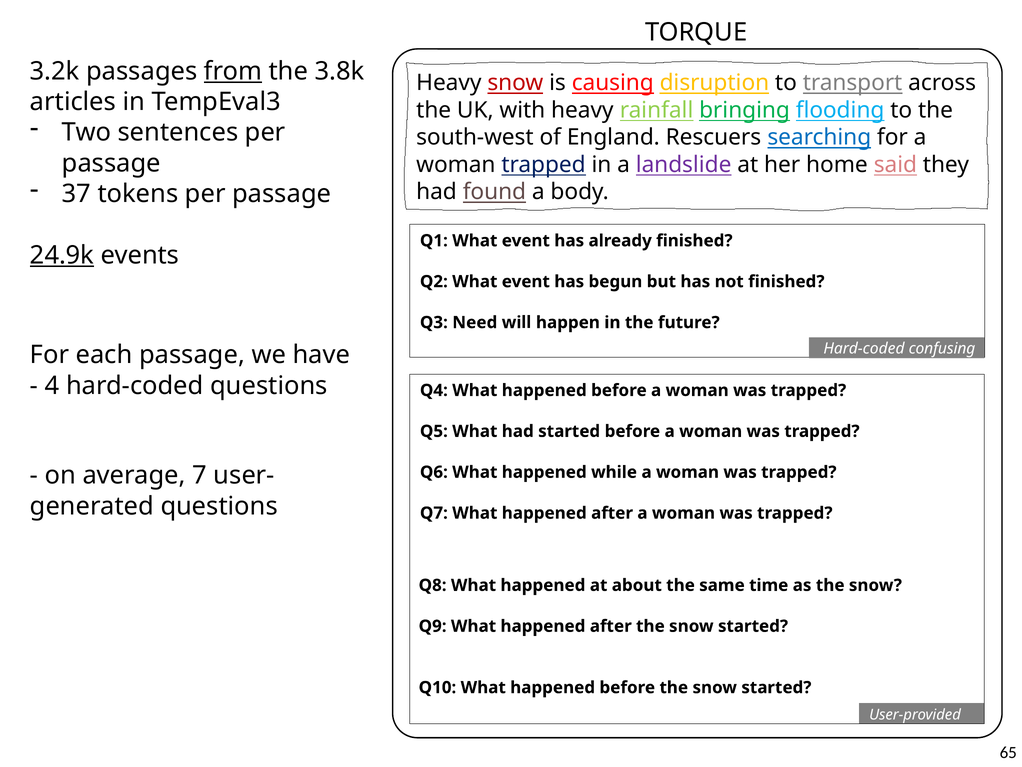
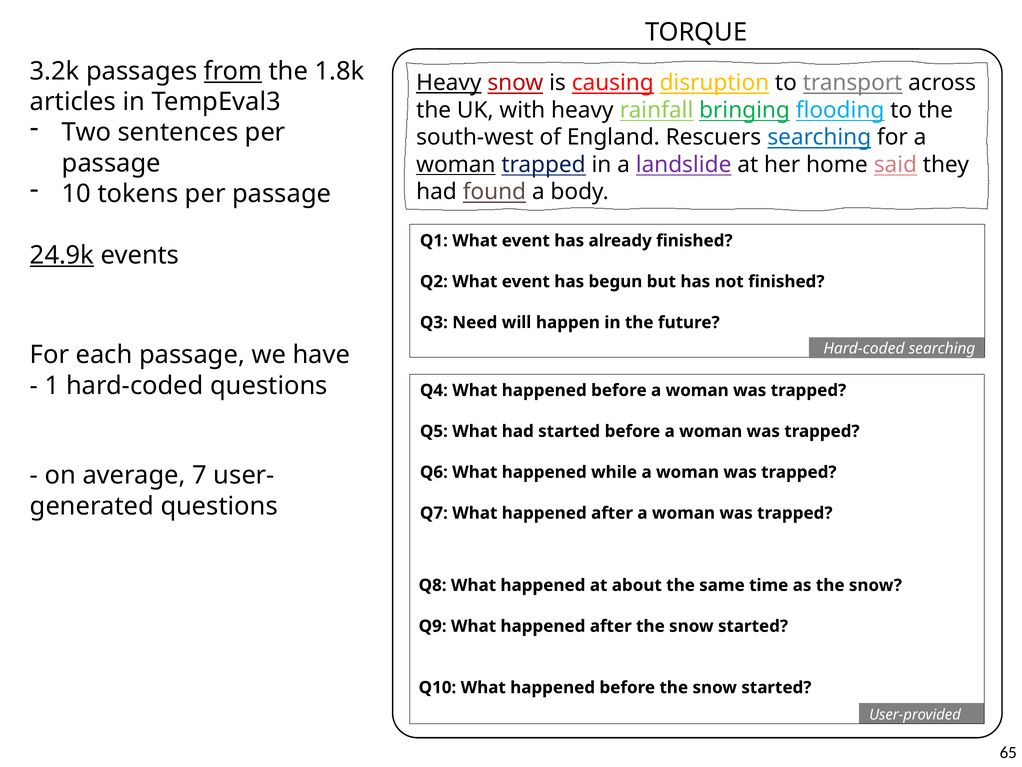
3.8k: 3.8k -> 1.8k
Heavy at (449, 83) underline: none -> present
woman at (456, 165) underline: none -> present
37: 37 -> 10
Hard-coded confusing: confusing -> searching
4: 4 -> 1
